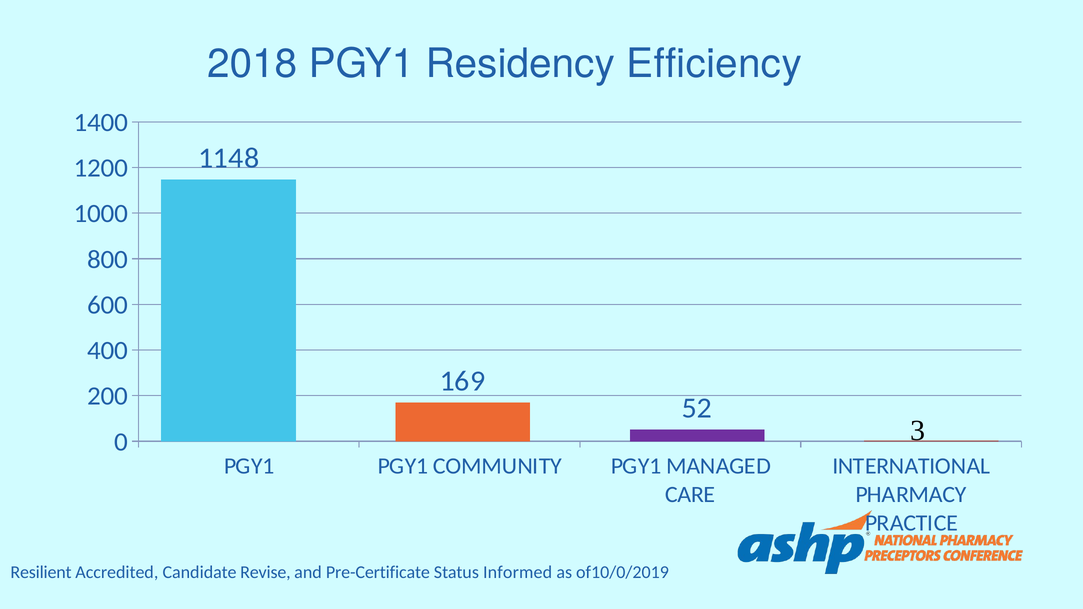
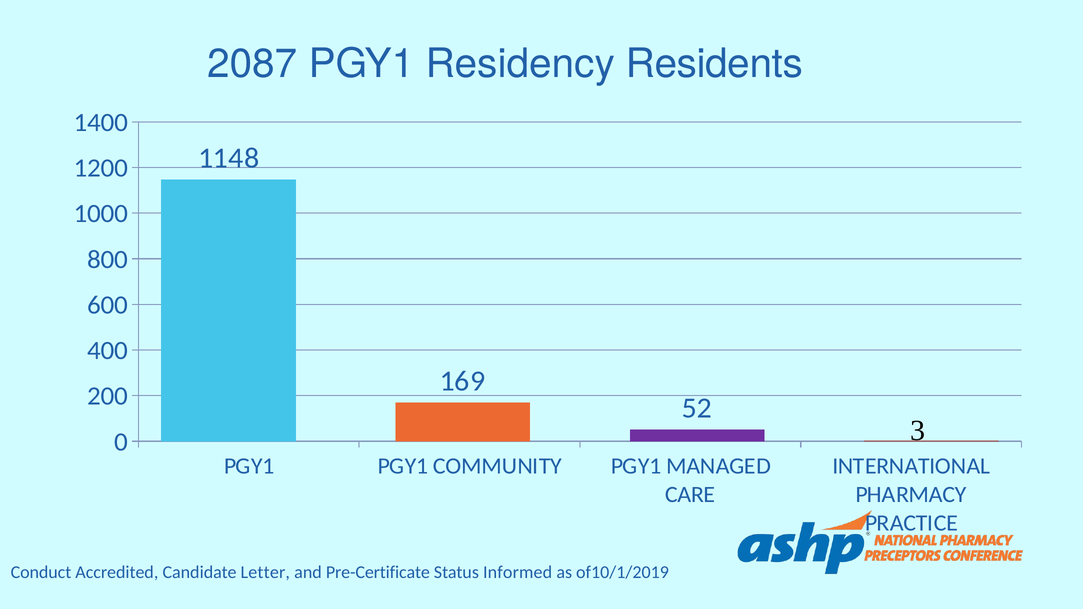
2018: 2018 -> 2087
Efficiency: Efficiency -> Residents
Resilient: Resilient -> Conduct
Revise: Revise -> Letter
of10/0/2019: of10/0/2019 -> of10/1/2019
